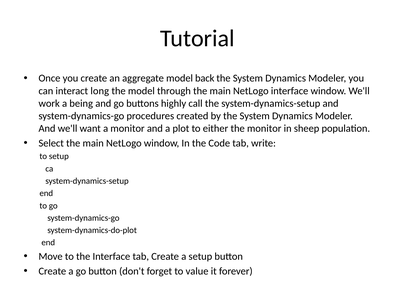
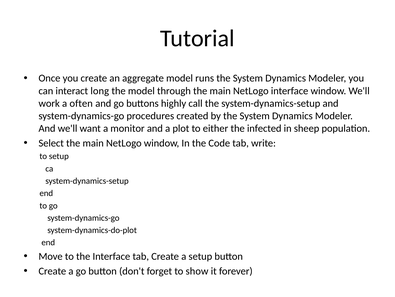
back: back -> runs
being: being -> often
the monitor: monitor -> infected
value: value -> show
